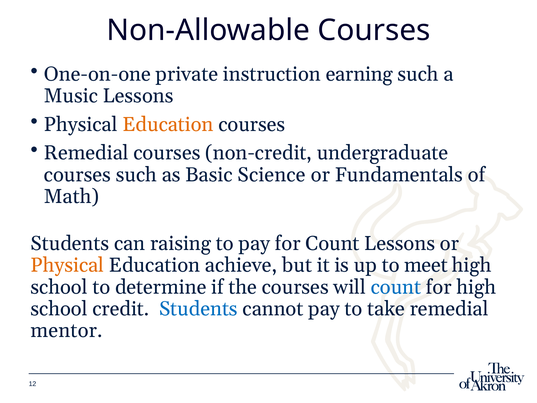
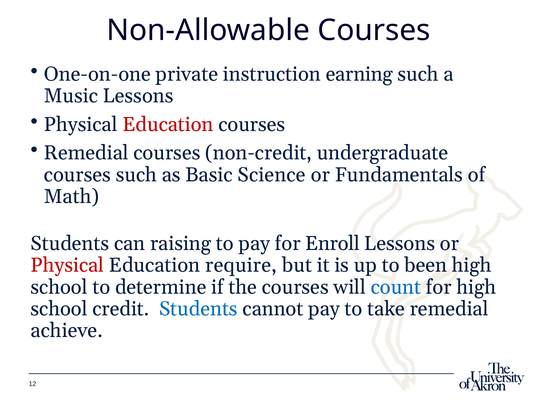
Education at (168, 124) colour: orange -> red
for Count: Count -> Enroll
Physical at (67, 265) colour: orange -> red
achieve: achieve -> require
meet: meet -> been
mentor: mentor -> achieve
